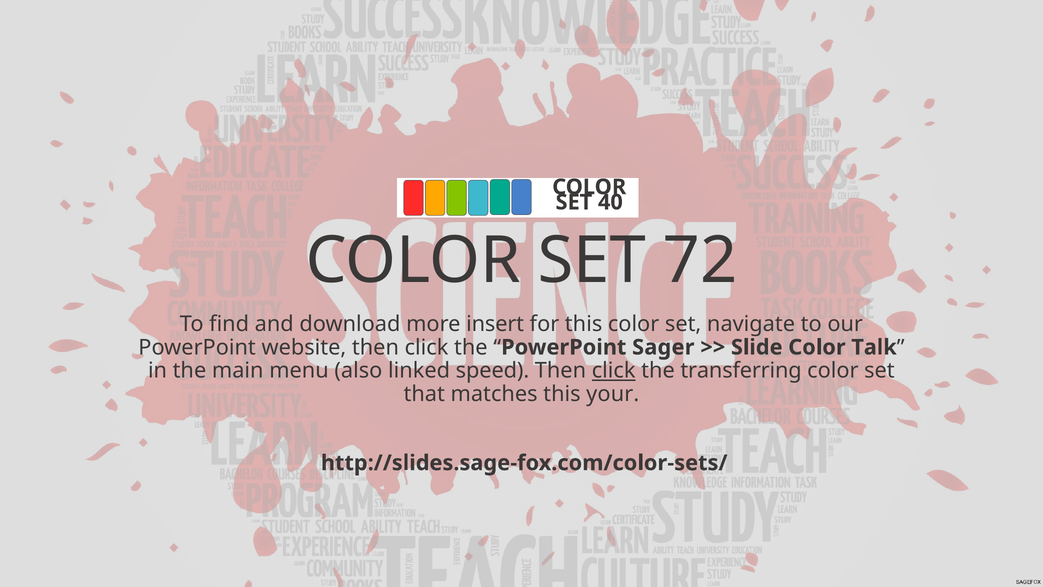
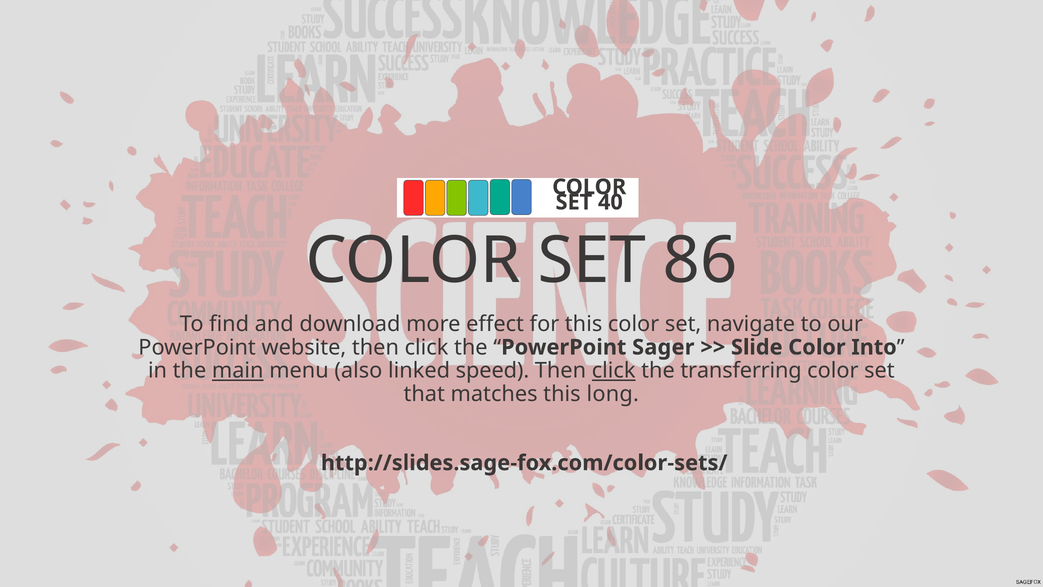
72: 72 -> 86
insert: insert -> effect
Talk: Talk -> Into
main underline: none -> present
your: your -> long
